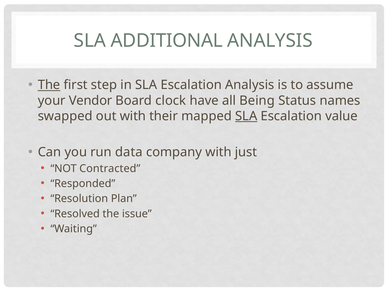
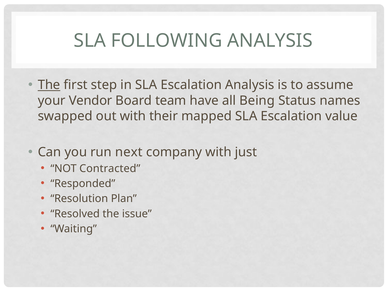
ADDITIONAL: ADDITIONAL -> FOLLOWING
clock: clock -> team
SLA at (246, 116) underline: present -> none
data: data -> next
